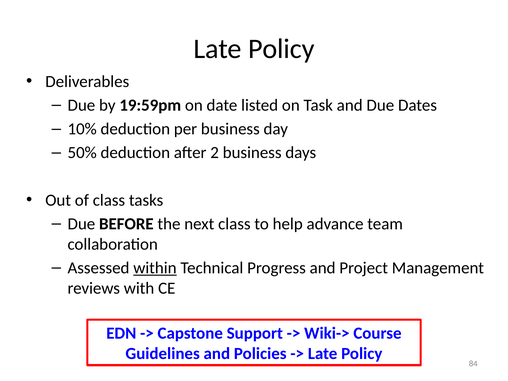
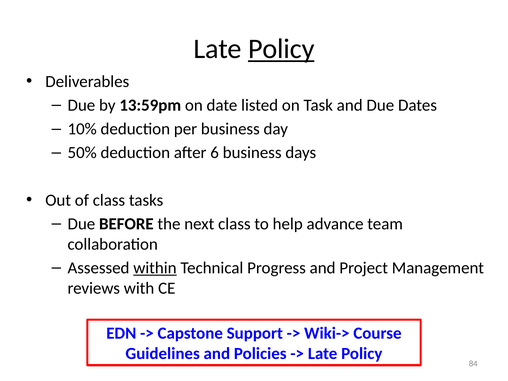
Policy at (281, 49) underline: none -> present
19:59pm: 19:59pm -> 13:59pm
2: 2 -> 6
